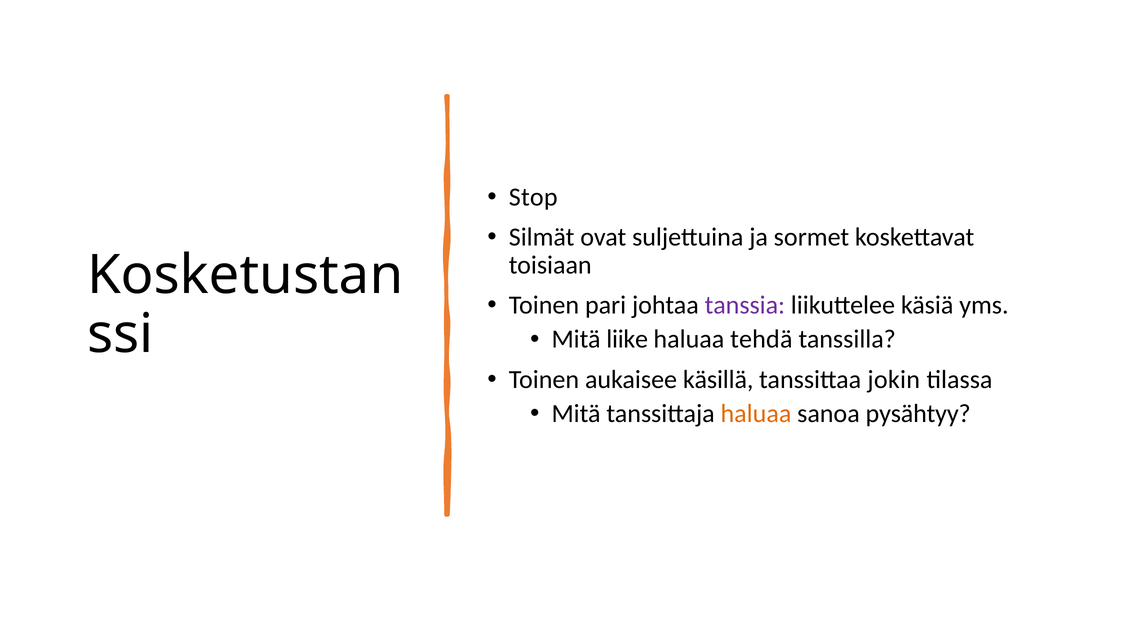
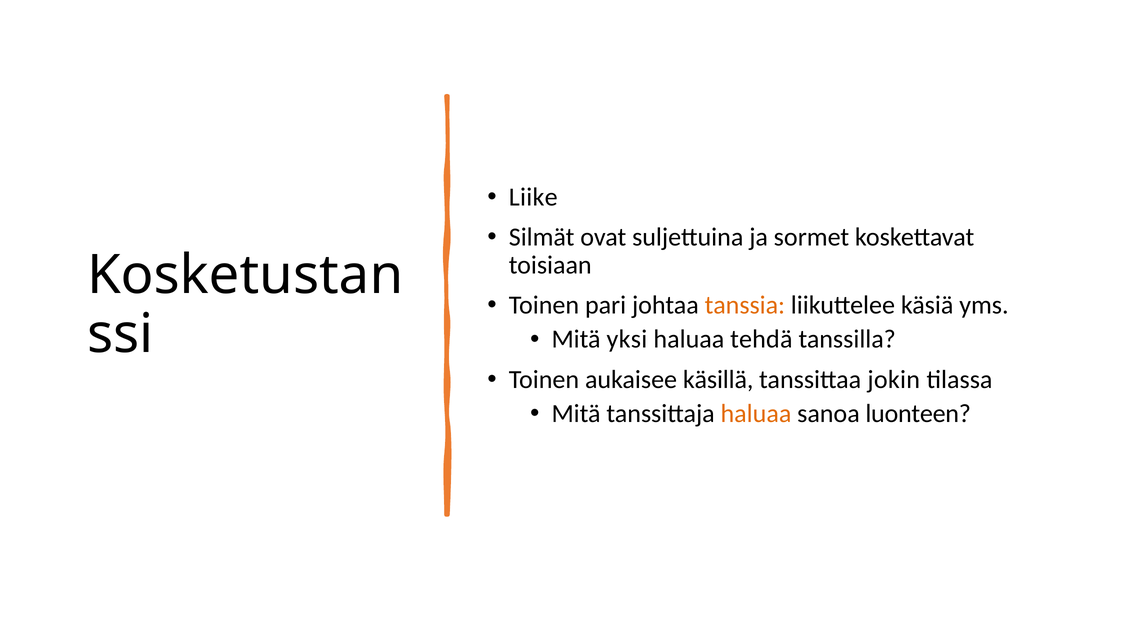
Stop: Stop -> Liike
tanssia colour: purple -> orange
liike: liike -> yksi
pysähtyy: pysähtyy -> luonteen
